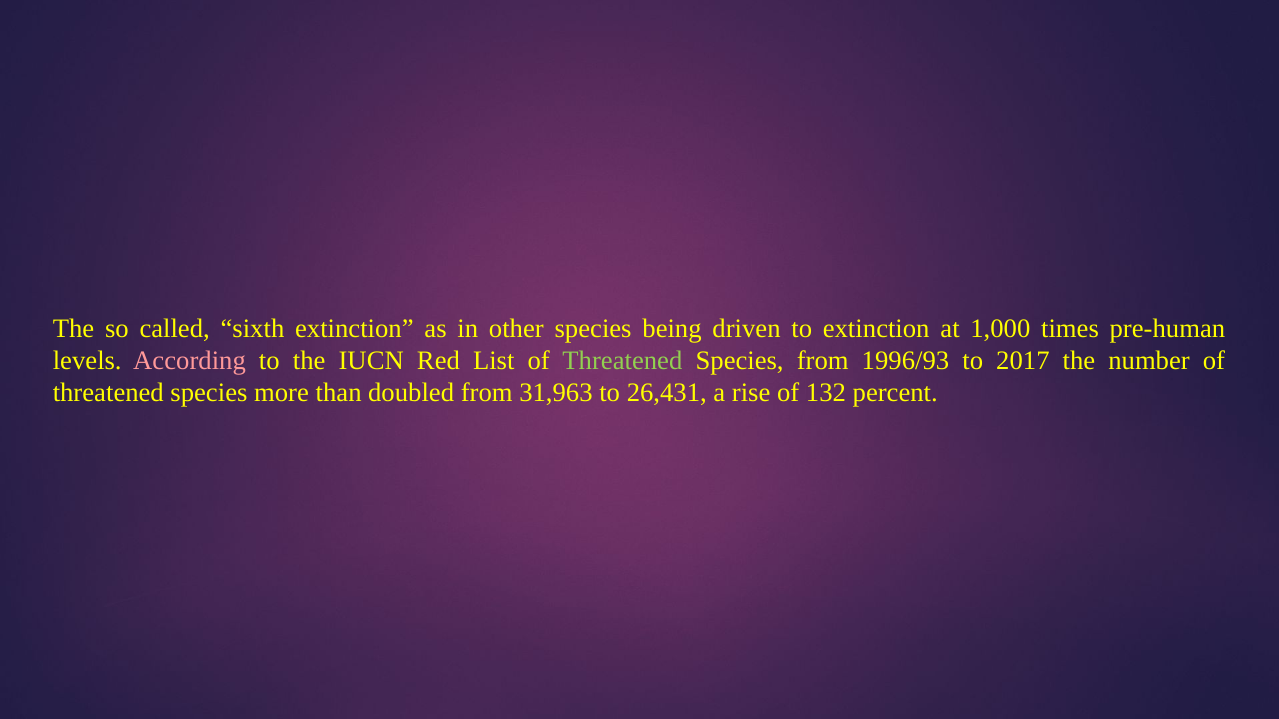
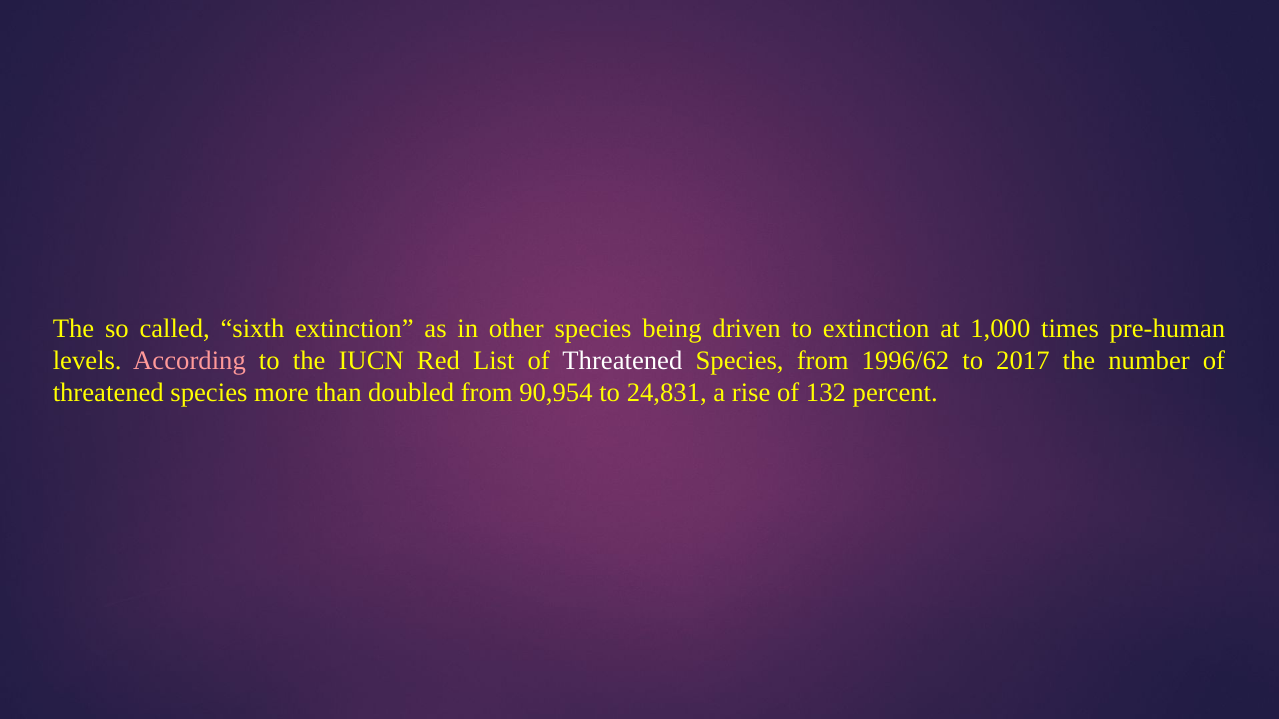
Threatened at (622, 361) colour: light green -> white
1996/93: 1996/93 -> 1996/62
31,963: 31,963 -> 90,954
26,431: 26,431 -> 24,831
